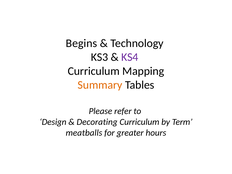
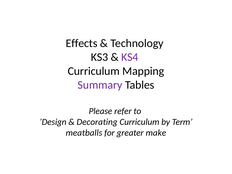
Begins: Begins -> Effects
Summary colour: orange -> purple
hours: hours -> make
